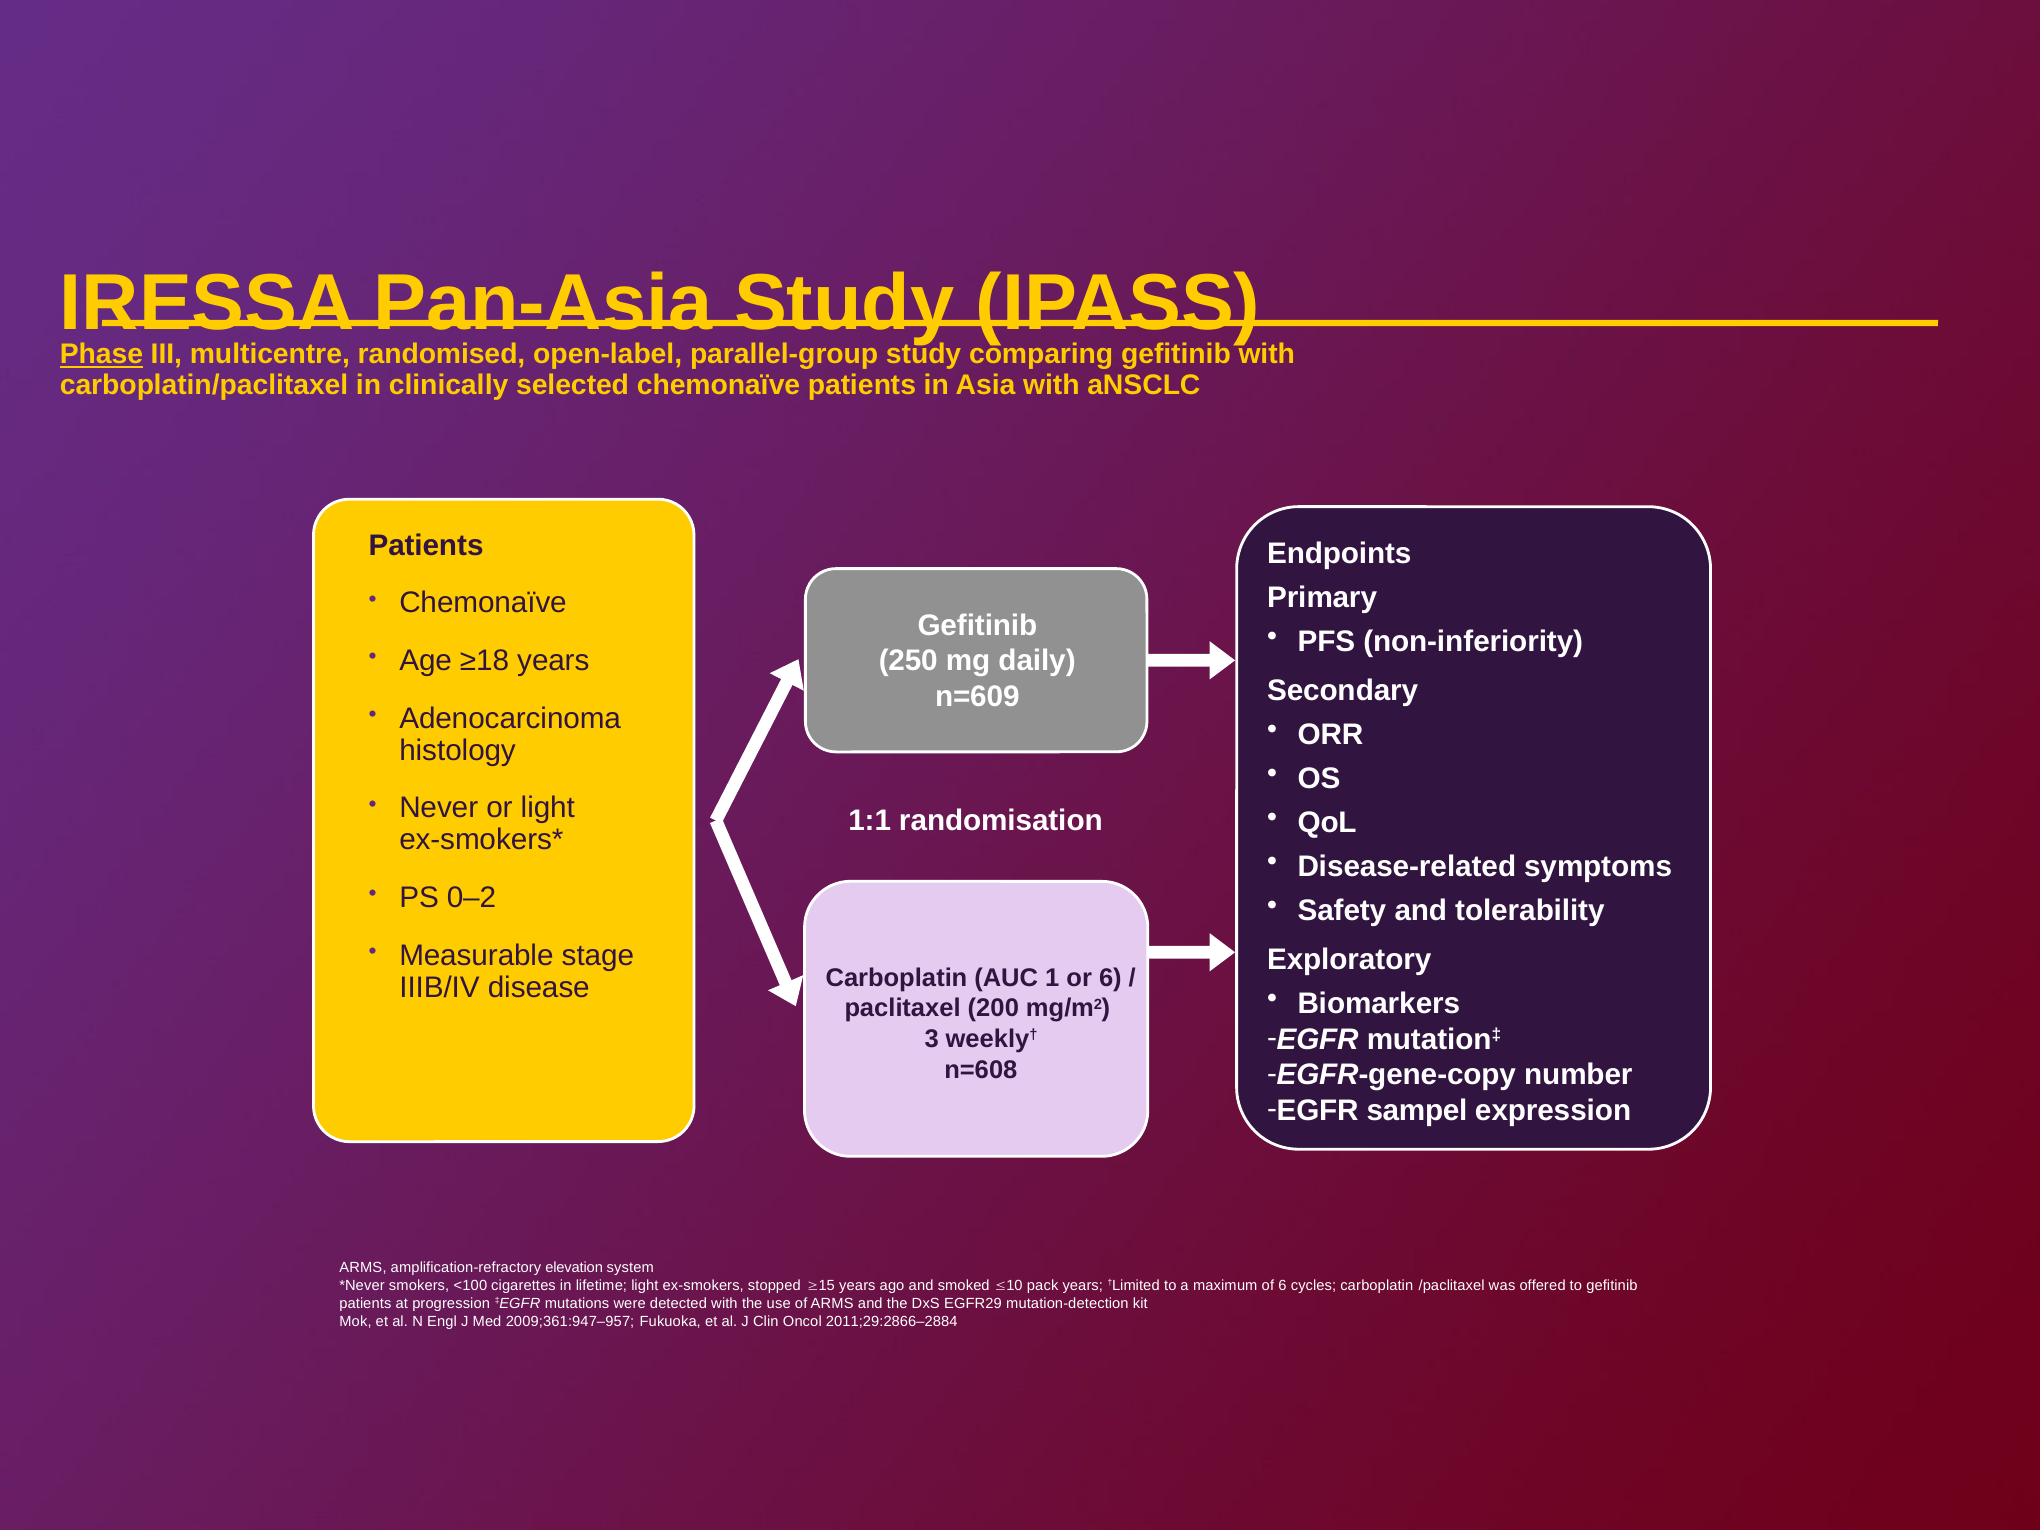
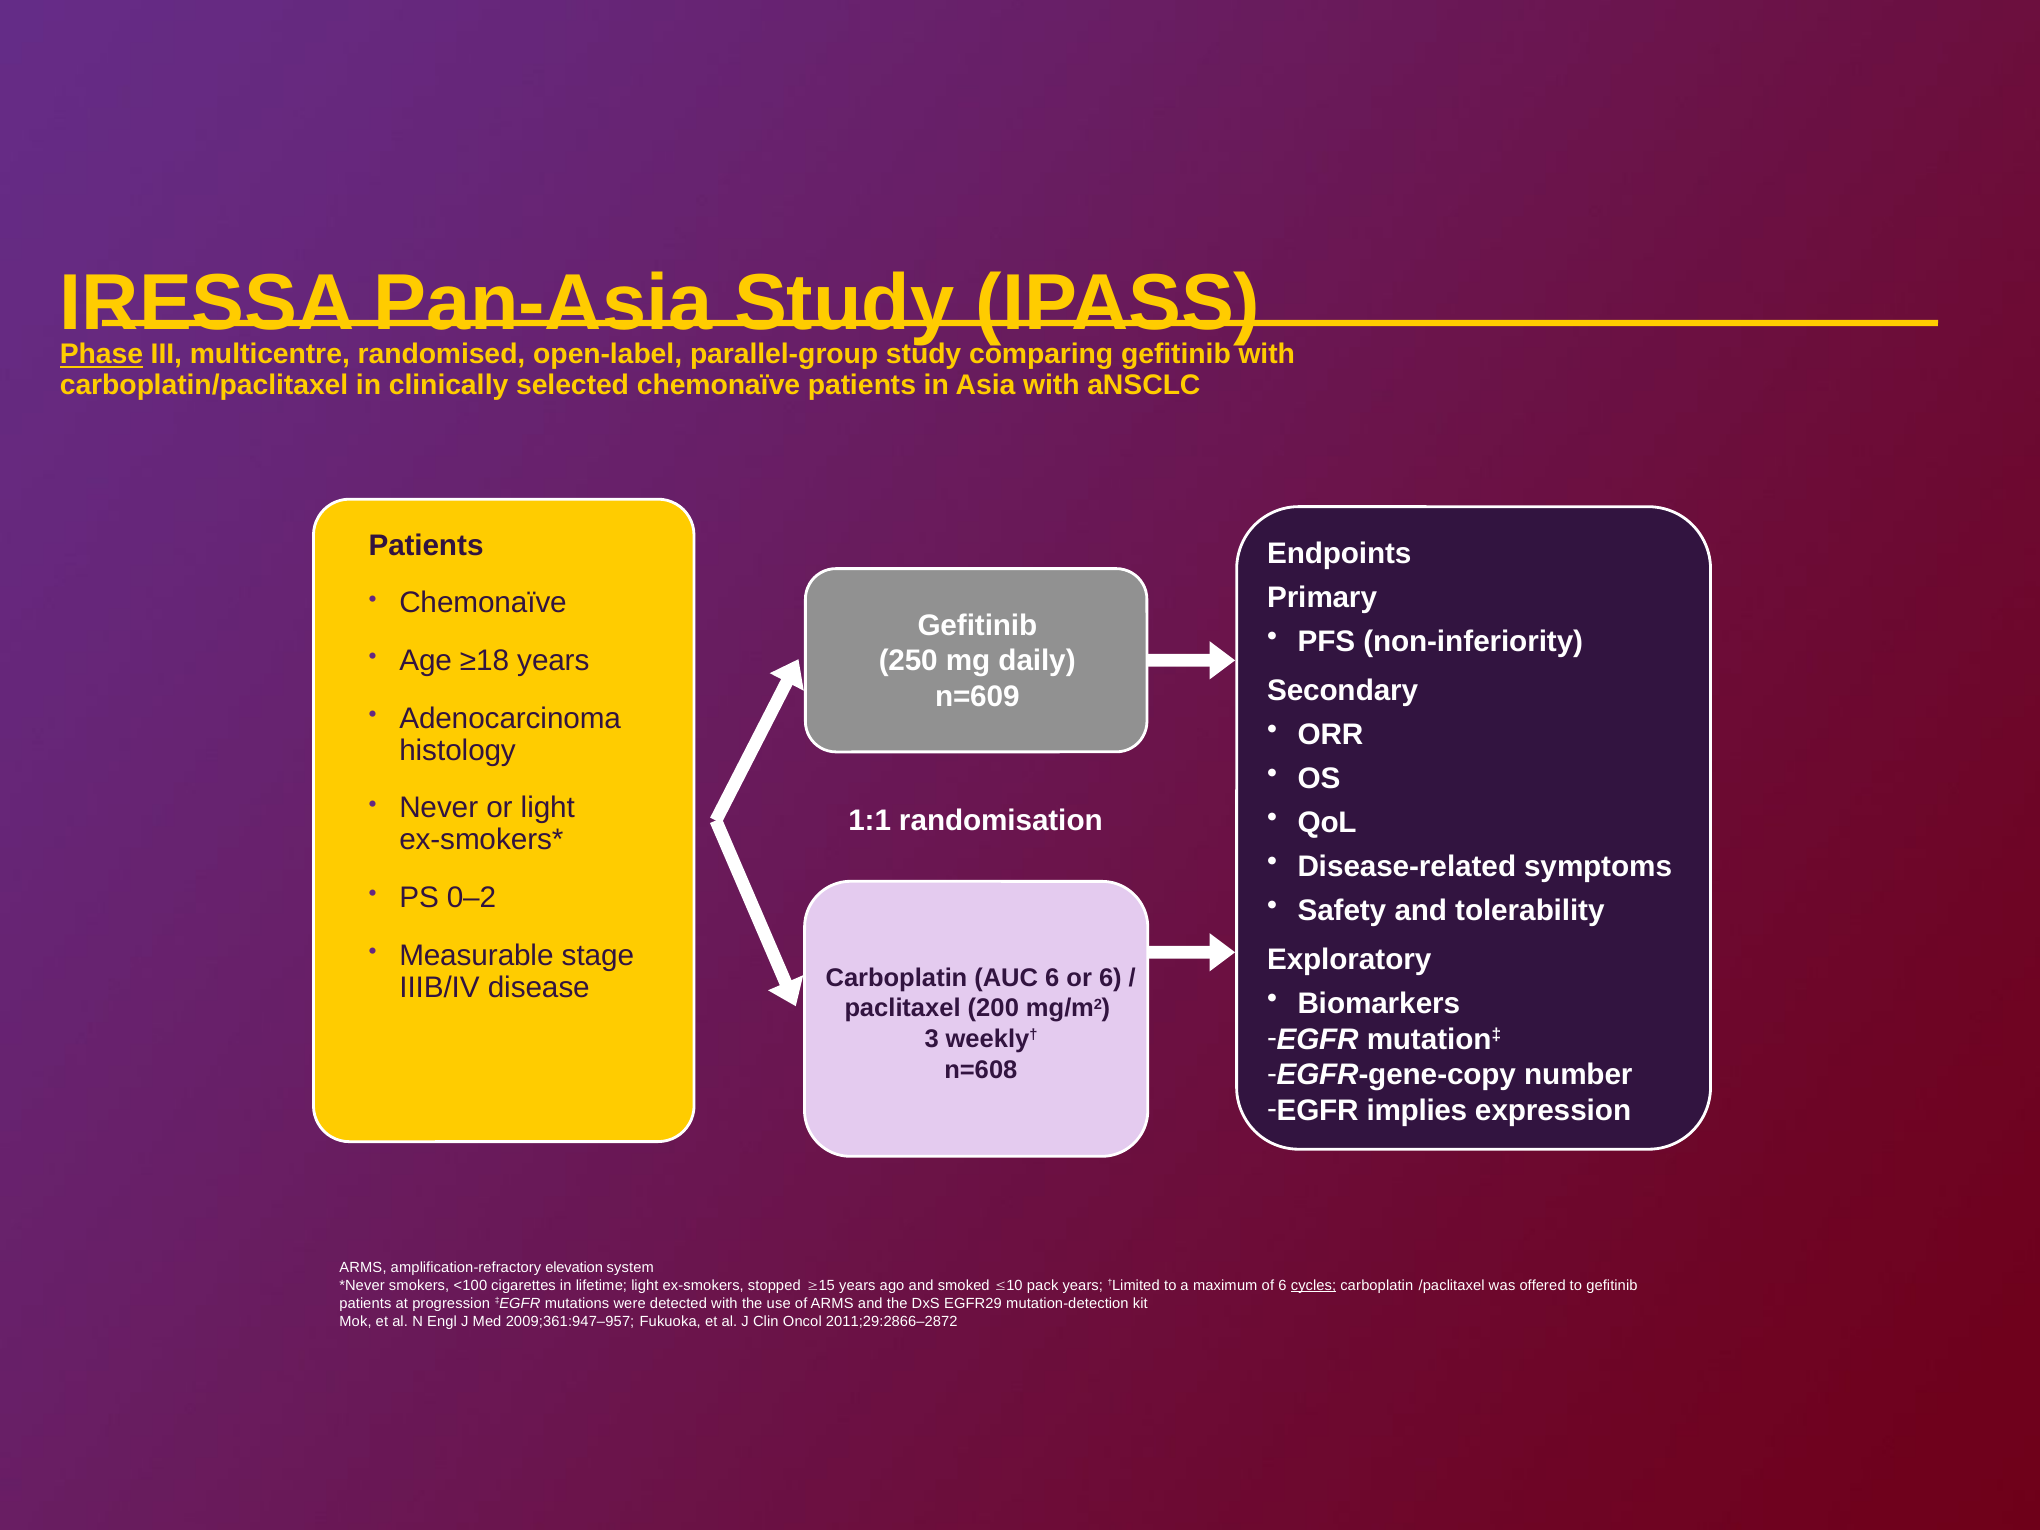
AUC 1: 1 -> 6
sampel: sampel -> implies
cycles underline: none -> present
2011;29:2866–2884: 2011;29:2866–2884 -> 2011;29:2866–2872
